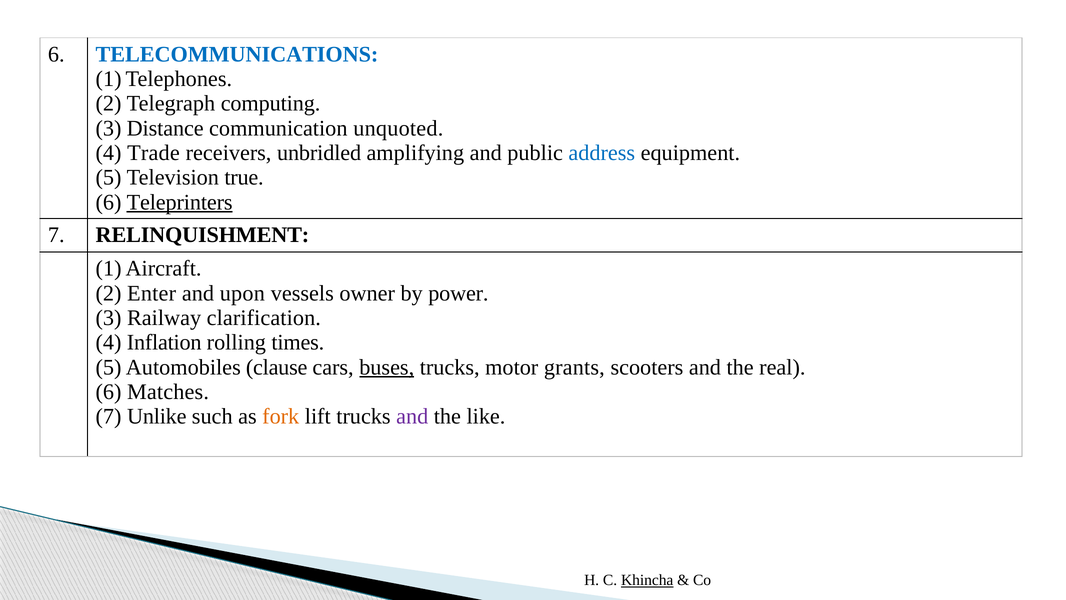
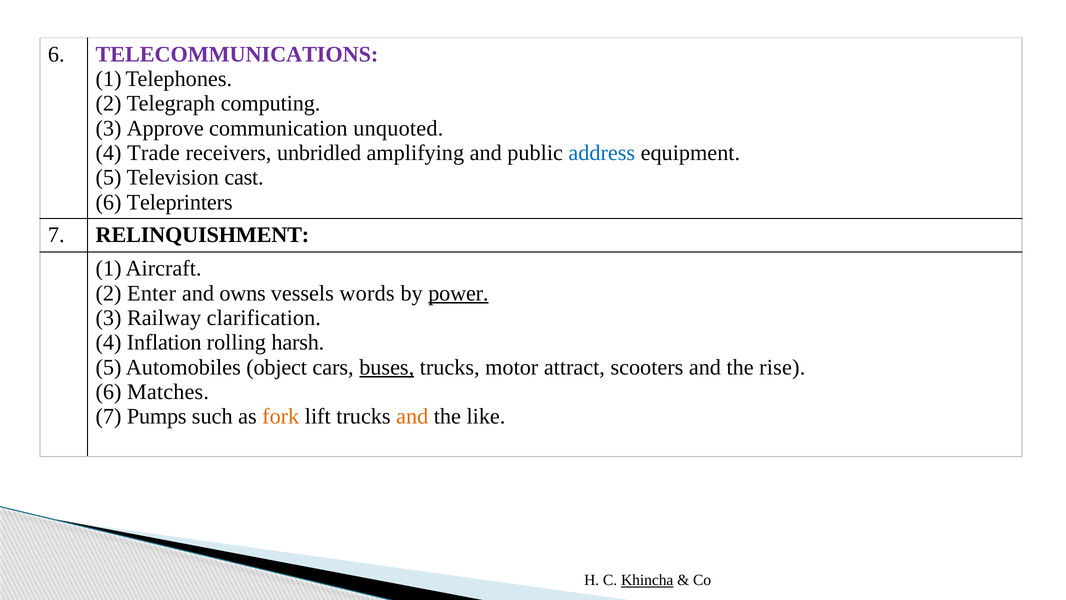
TELECOMMUNICATIONS colour: blue -> purple
Distance: Distance -> Approve
true: true -> cast
Teleprinters underline: present -> none
upon: upon -> owns
owner: owner -> words
power underline: none -> present
times: times -> harsh
clause: clause -> object
grants: grants -> attract
real: real -> rise
Unlike: Unlike -> Pumps
and at (412, 416) colour: purple -> orange
